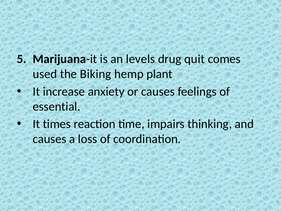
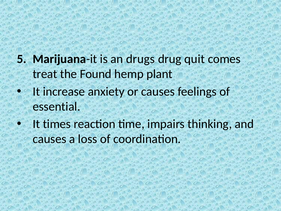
levels: levels -> drugs
used: used -> treat
Biking: Biking -> Found
